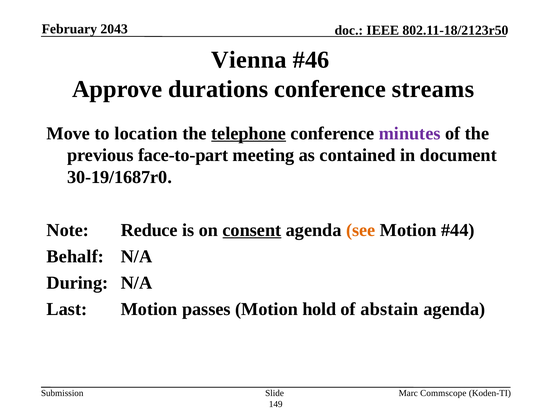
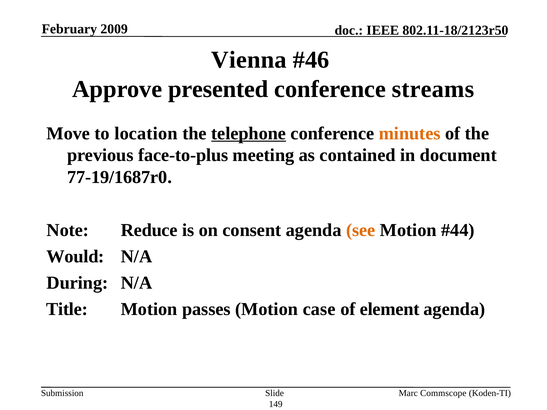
2043: 2043 -> 2009
durations: durations -> presented
minutes colour: purple -> orange
face-to-part: face-to-part -> face-to-plus
30-19/1687r0: 30-19/1687r0 -> 77-19/1687r0
consent underline: present -> none
Behalf: Behalf -> Would
Last: Last -> Title
hold: hold -> case
abstain: abstain -> element
